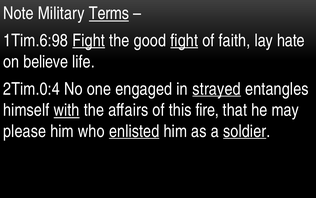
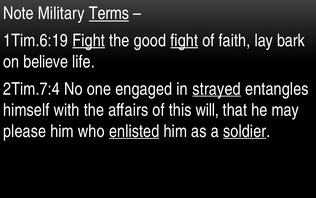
1Tim.6:98: 1Tim.6:98 -> 1Tim.6:19
hate: hate -> bark
2Tim.0:4: 2Tim.0:4 -> 2Tim.7:4
with underline: present -> none
fire: fire -> will
